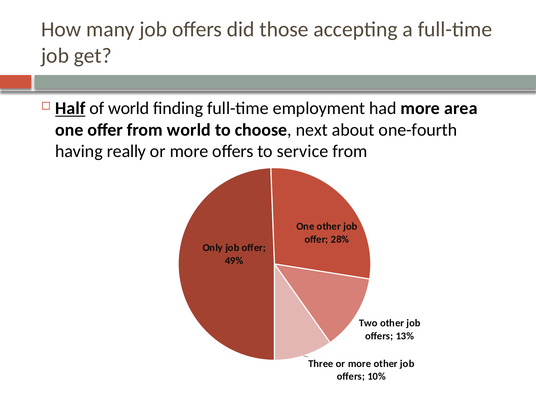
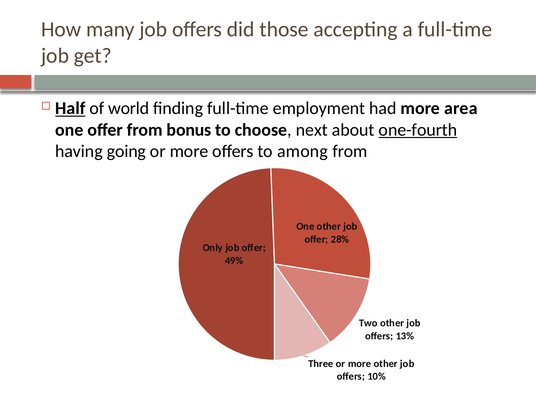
from world: world -> bonus
one-fourth underline: none -> present
really: really -> going
service: service -> among
